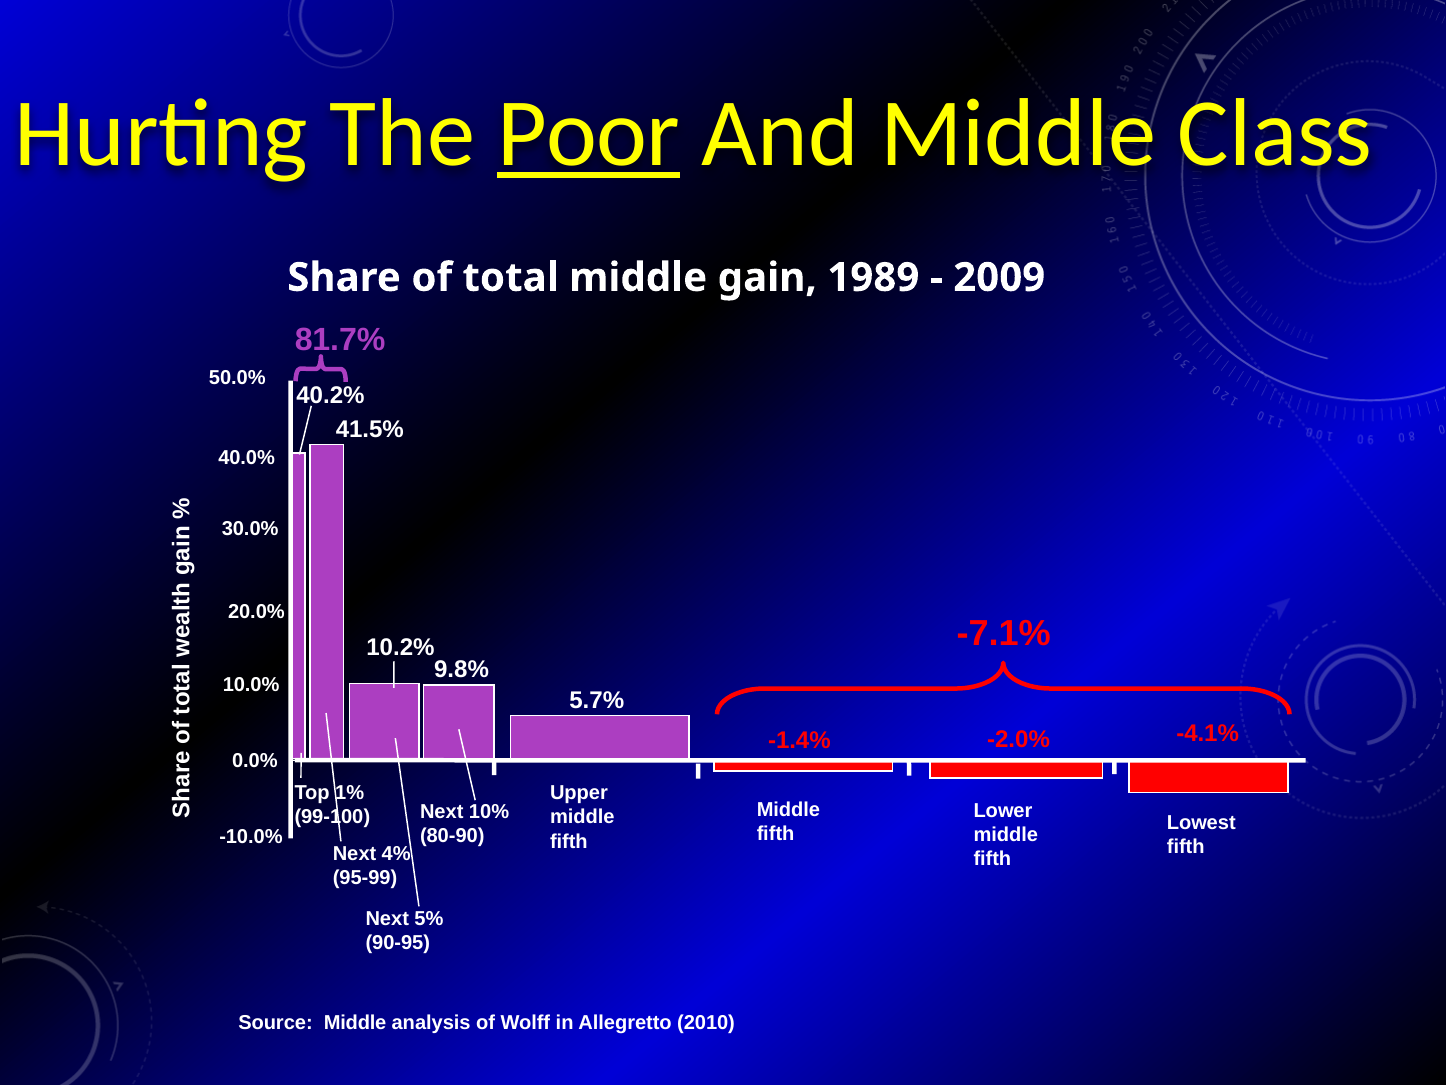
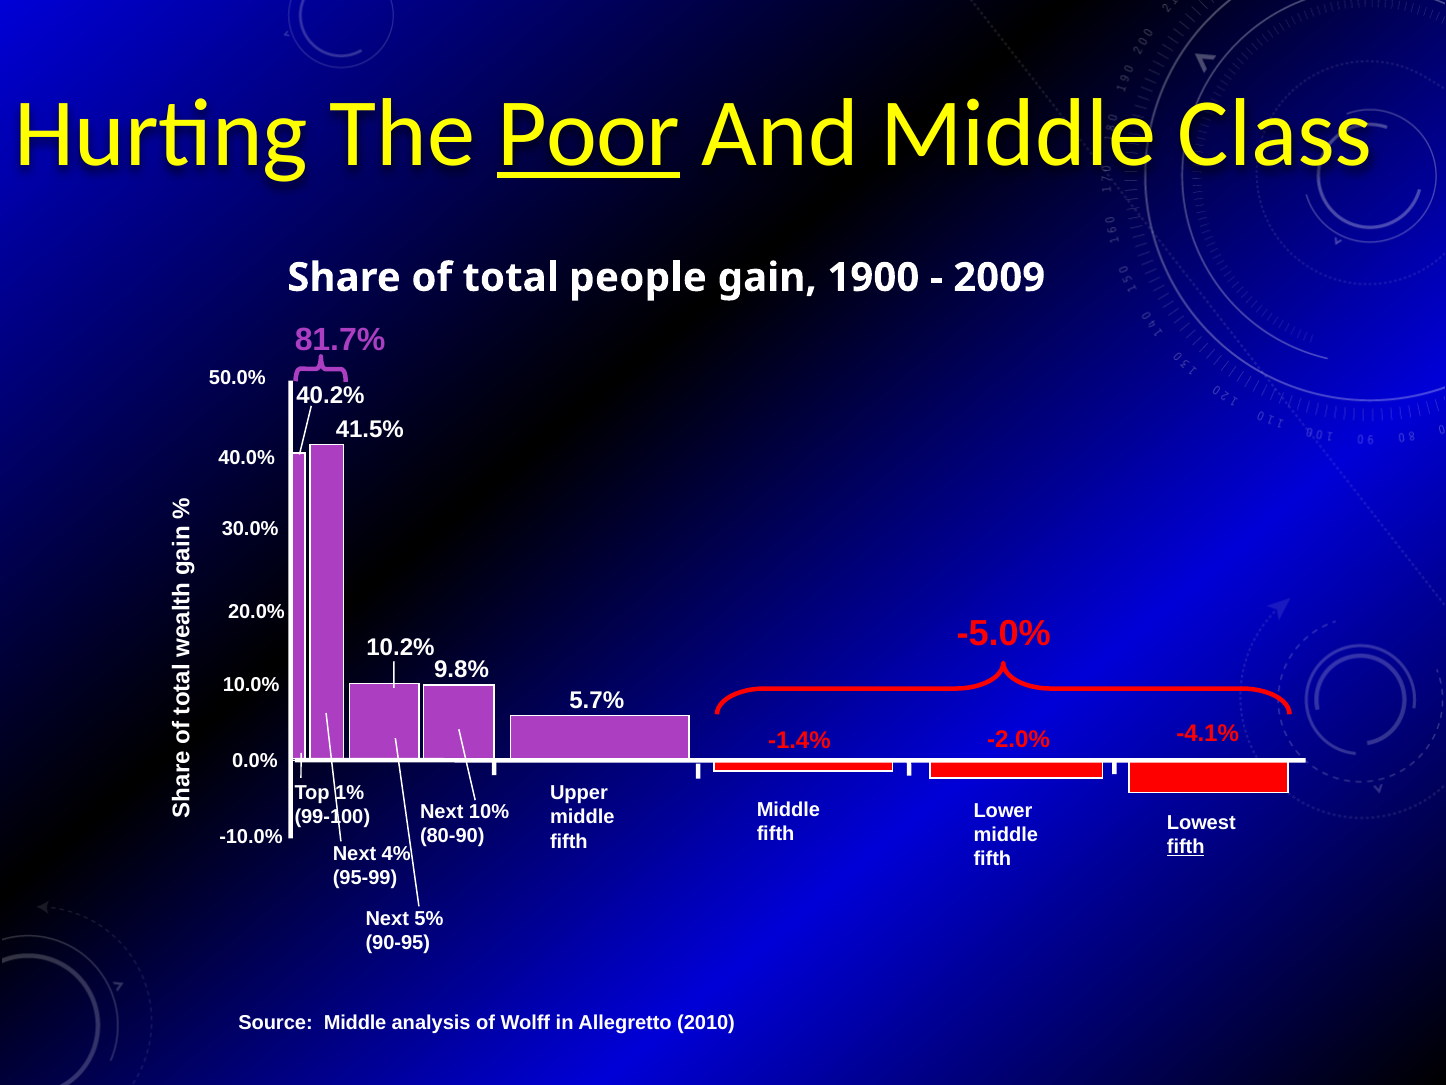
total middle: middle -> people
1989: 1989 -> 1900
-7.1%: -7.1% -> -5.0%
fifth at (1186, 847) underline: none -> present
